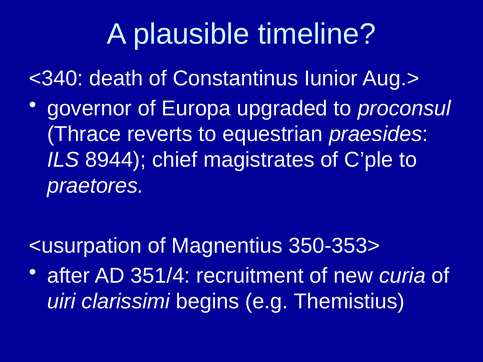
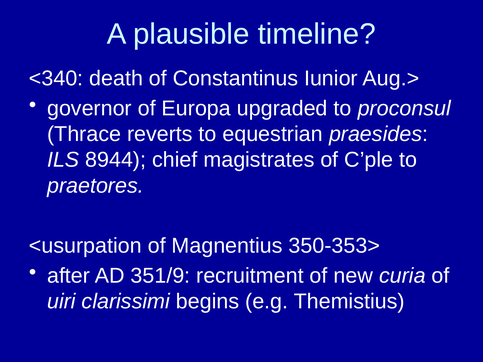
351/4: 351/4 -> 351/9
